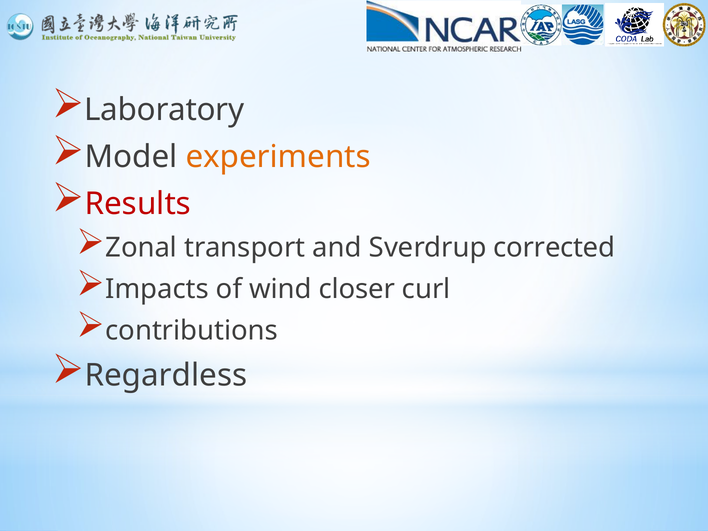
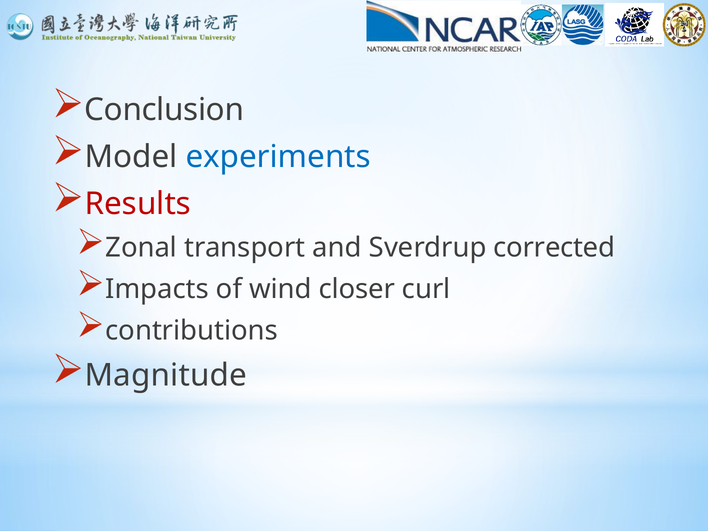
Laboratory: Laboratory -> Conclusion
experiments colour: orange -> blue
Regardless: Regardless -> Magnitude
